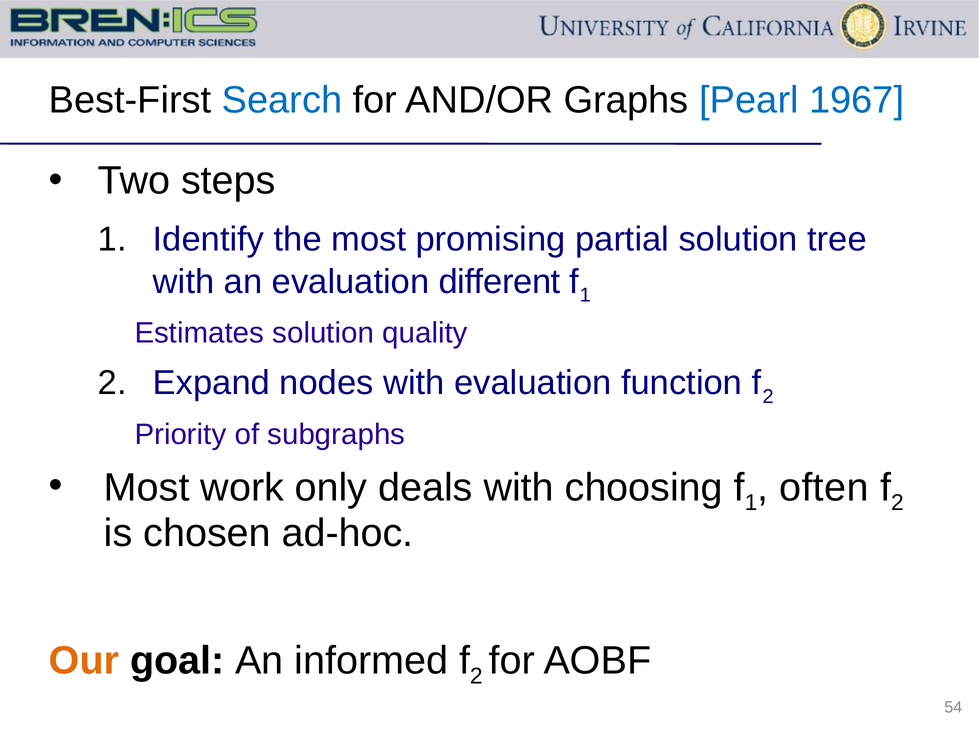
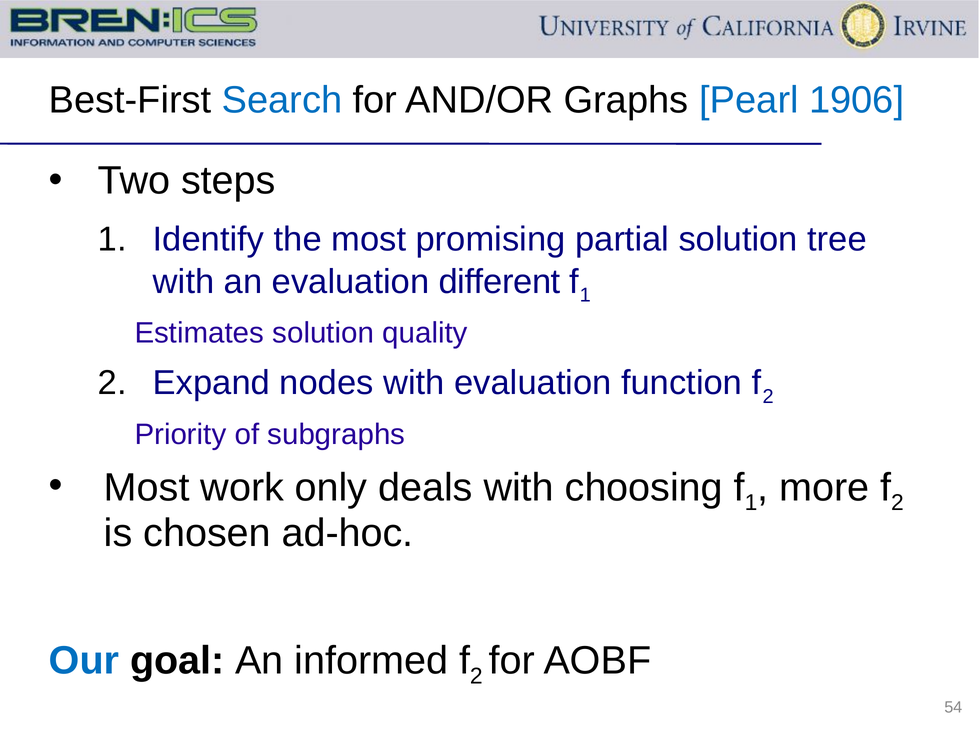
1967: 1967 -> 1906
often: often -> more
Our colour: orange -> blue
